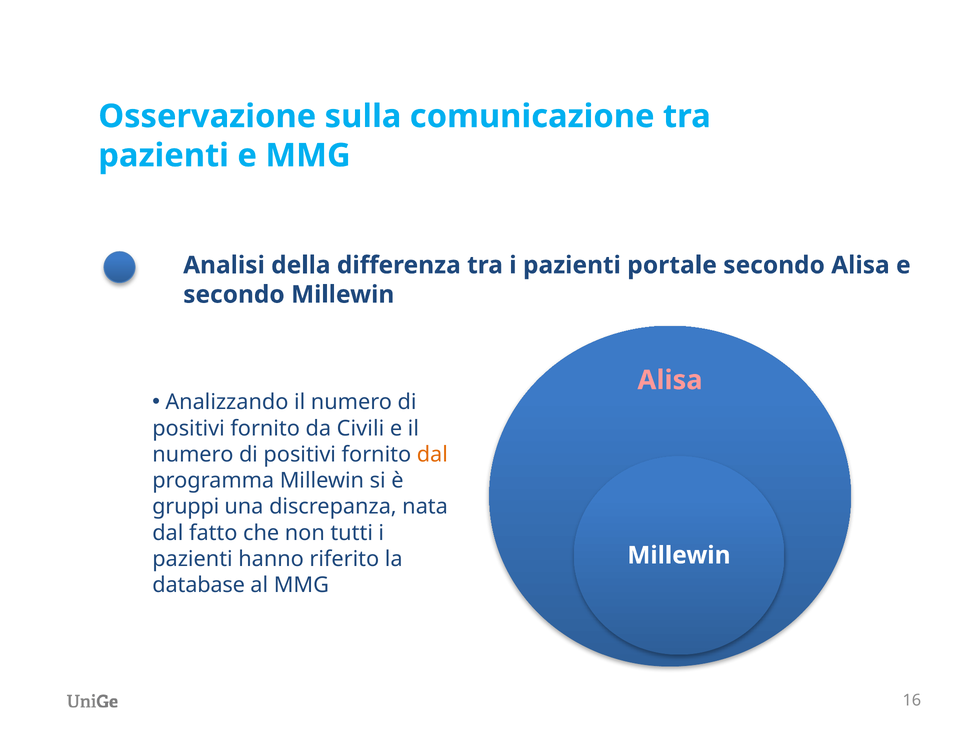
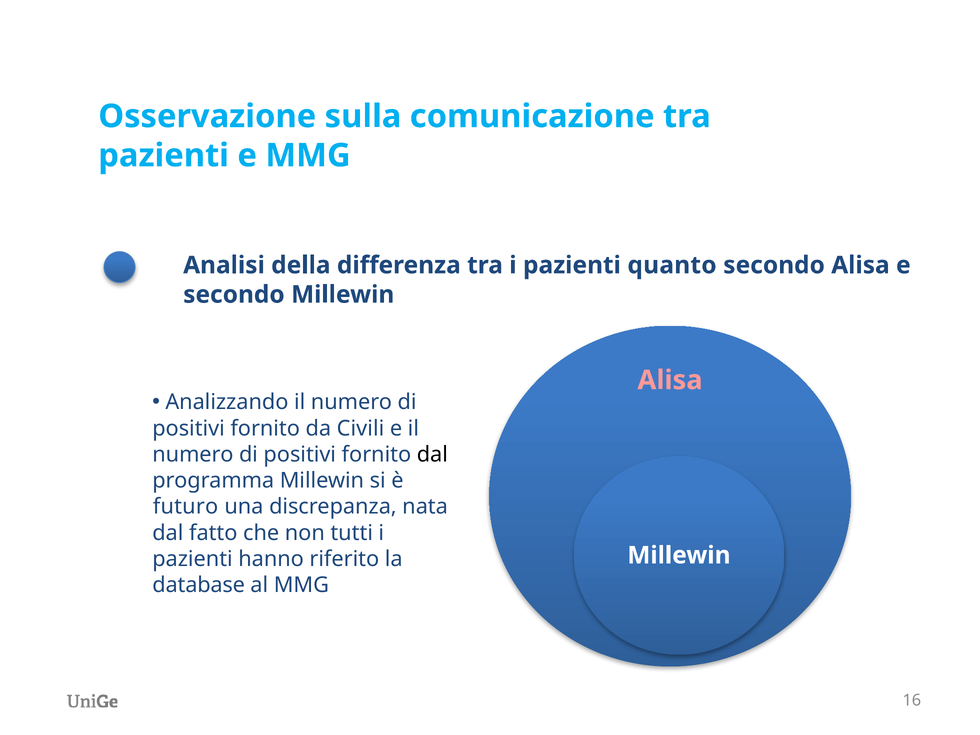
portale: portale -> quanto
dal at (432, 455) colour: orange -> black
gruppi: gruppi -> futuro
